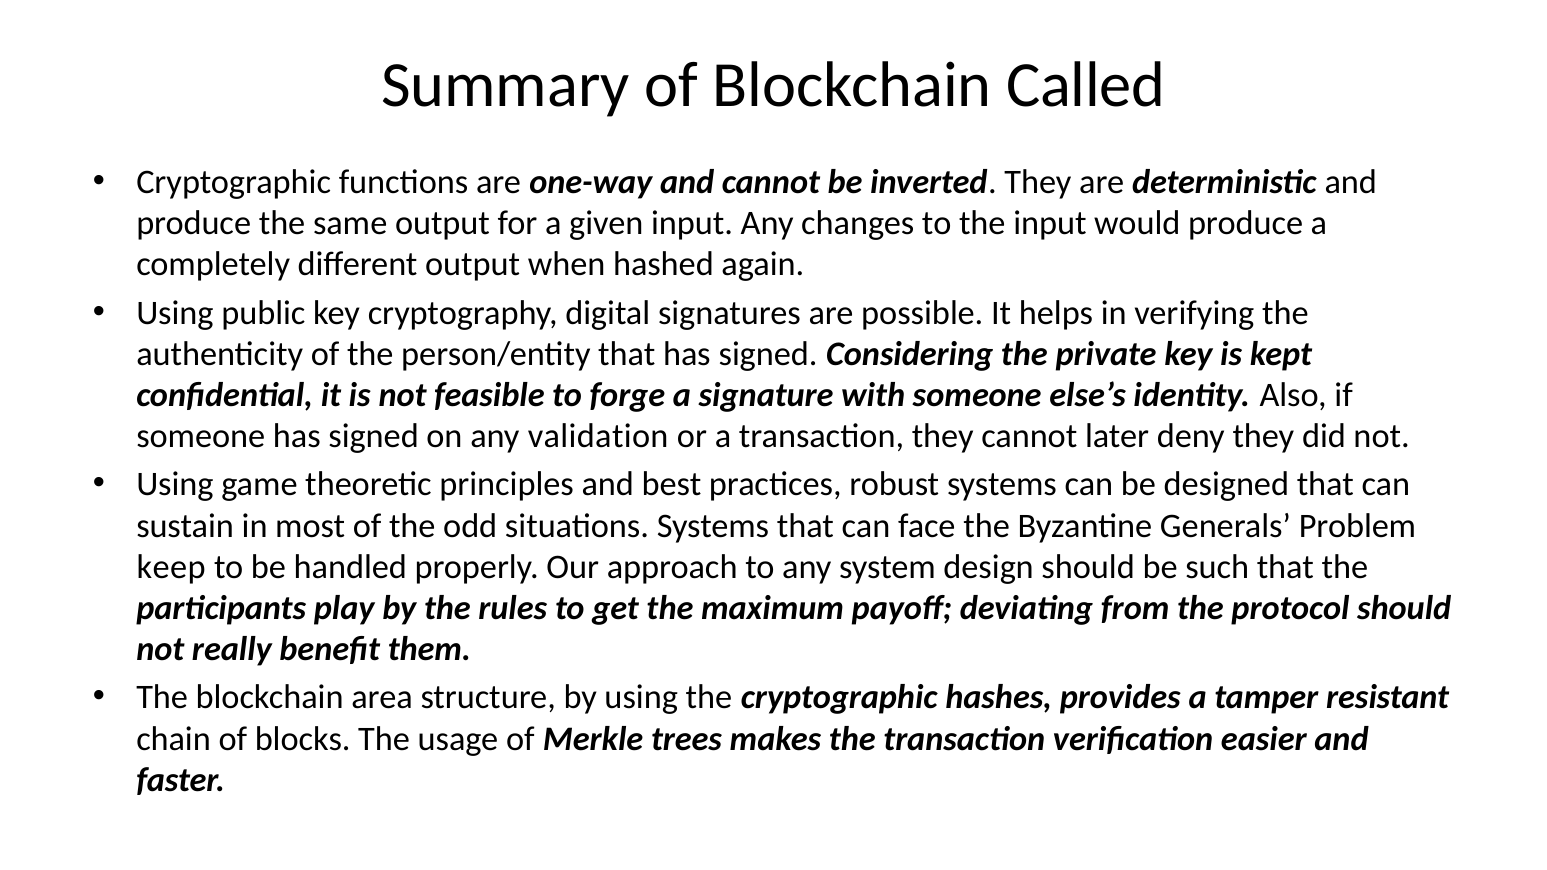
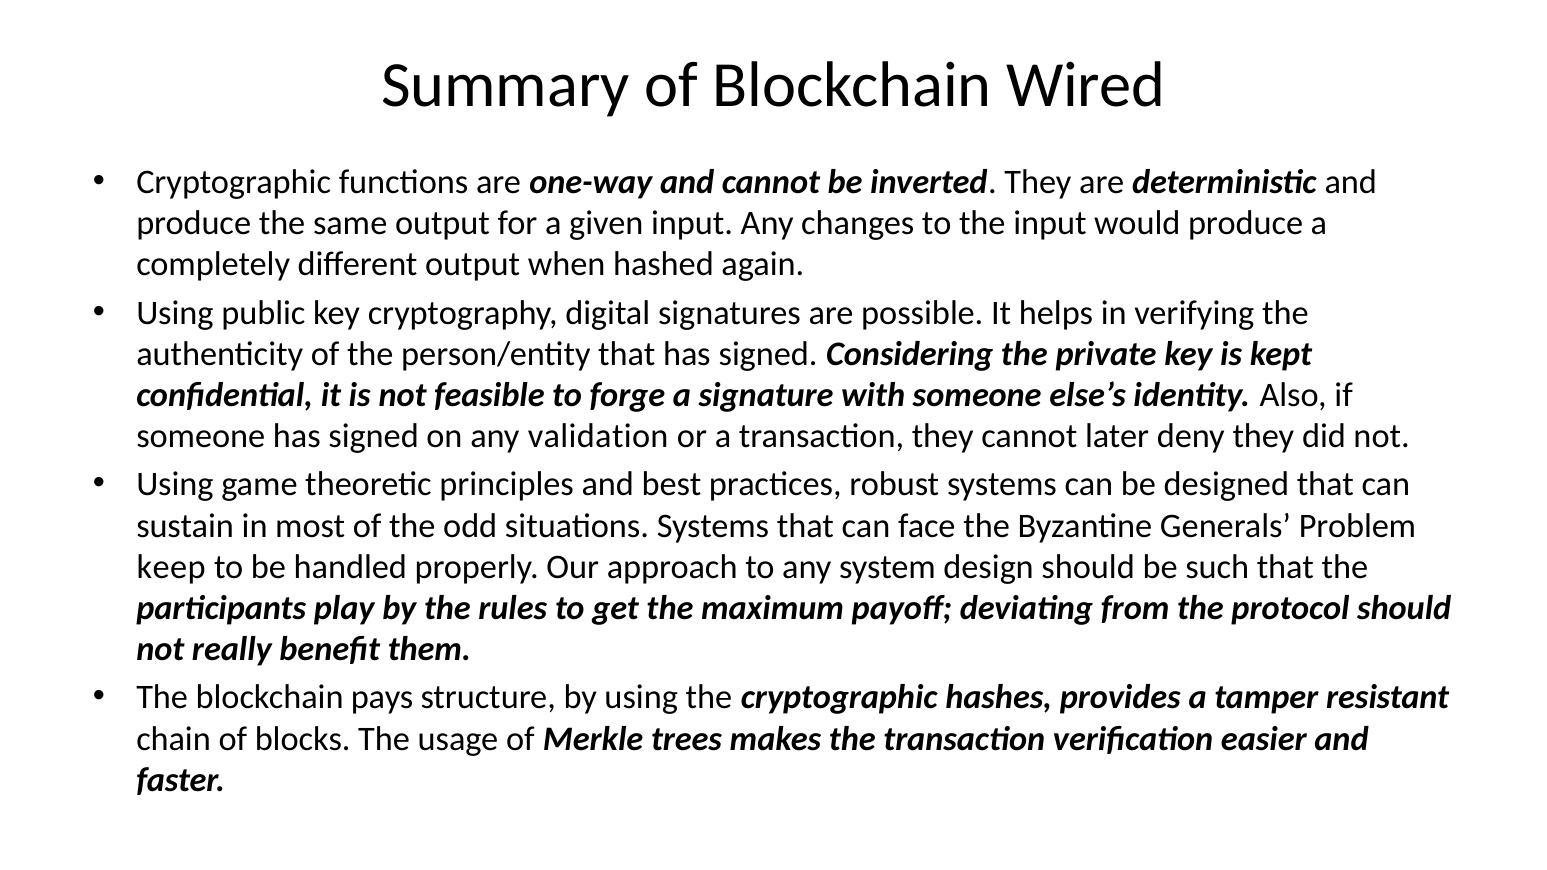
Called: Called -> Wired
area: area -> pays
